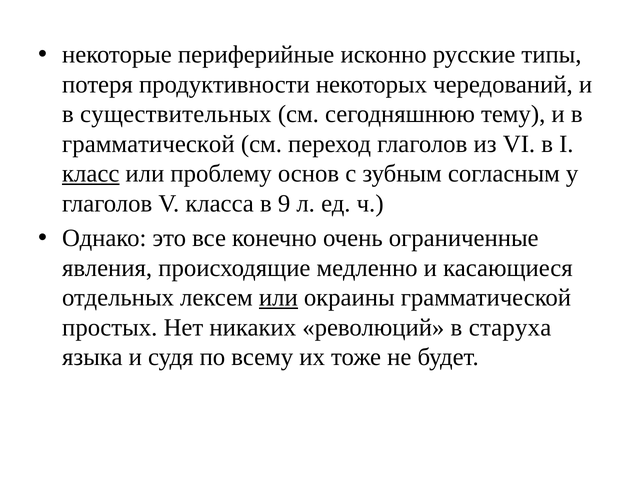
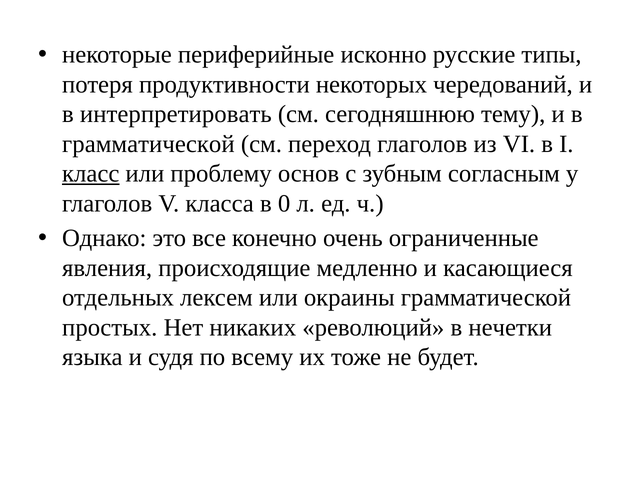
существительных: существительных -> интерпретировать
9: 9 -> 0
или at (278, 298) underline: present -> none
старуха: старуха -> нечетки
